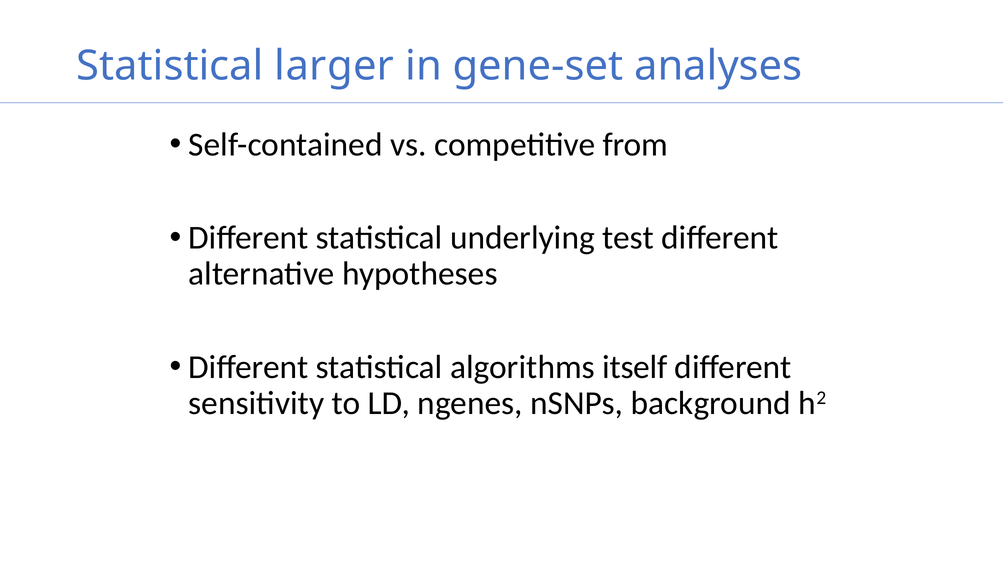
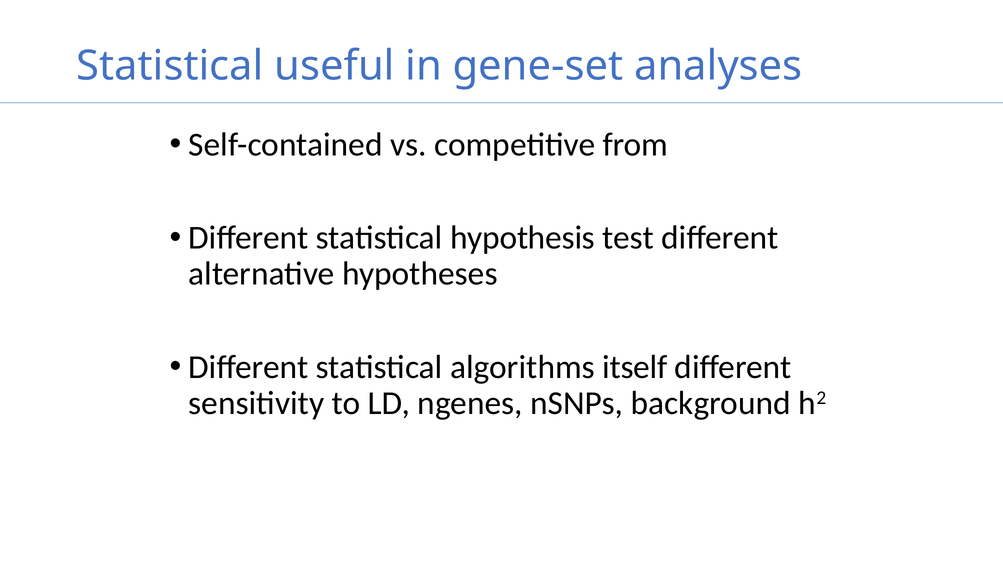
larger: larger -> useful
underlying: underlying -> hypothesis
